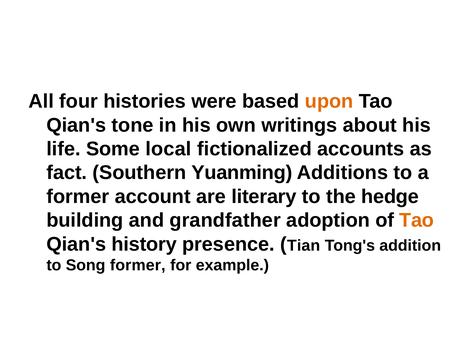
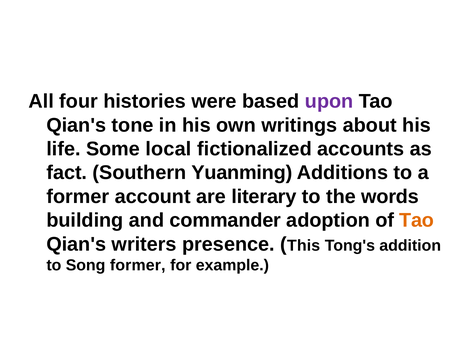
upon colour: orange -> purple
hedge: hedge -> words
grandfather: grandfather -> commander
history: history -> writers
Tian: Tian -> This
